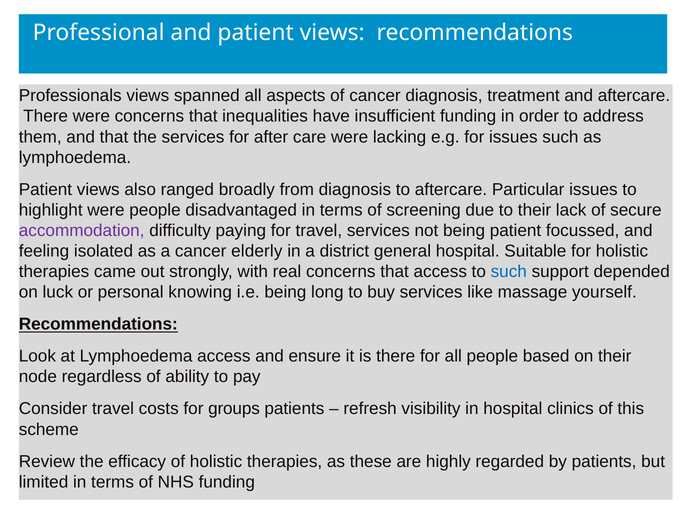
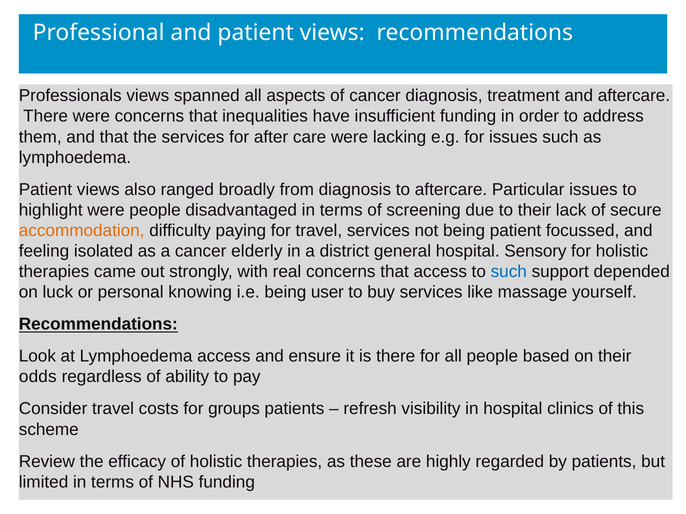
accommodation colour: purple -> orange
Suitable: Suitable -> Sensory
long: long -> user
node: node -> odds
